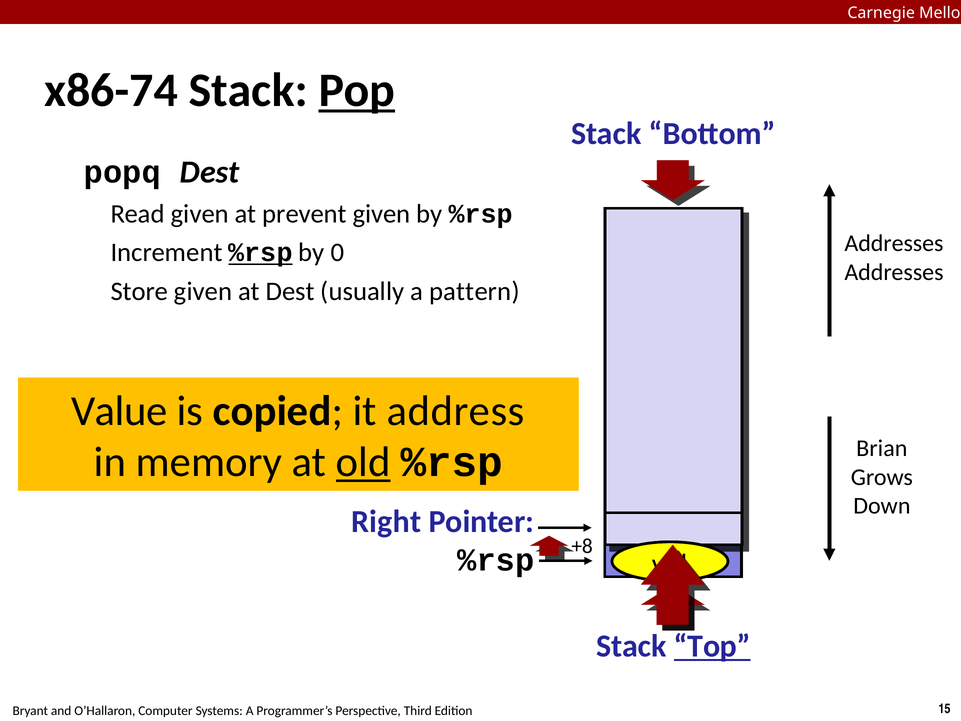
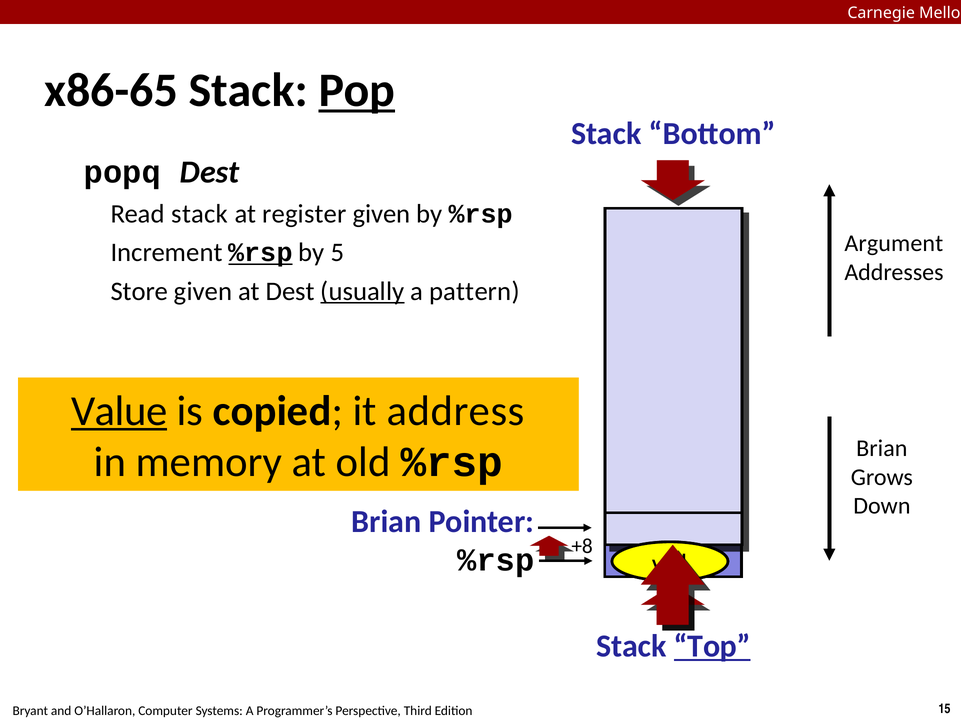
x86-74: x86-74 -> x86-65
given at (200, 214): given -> stack
prevent: prevent -> register
Addresses at (894, 243): Addresses -> Argument
0: 0 -> 5
usually underline: none -> present
Value underline: none -> present
old underline: present -> none
Right at (386, 522): Right -> Brian
